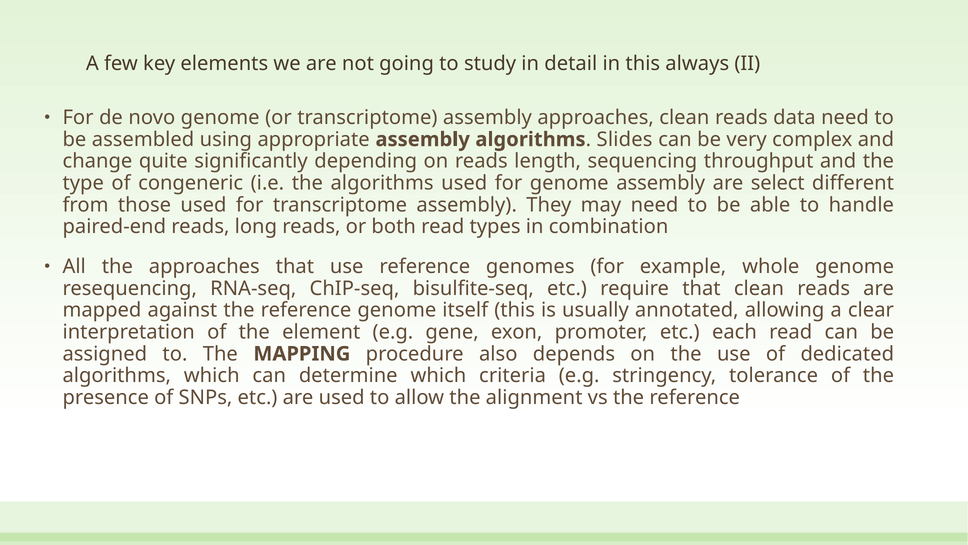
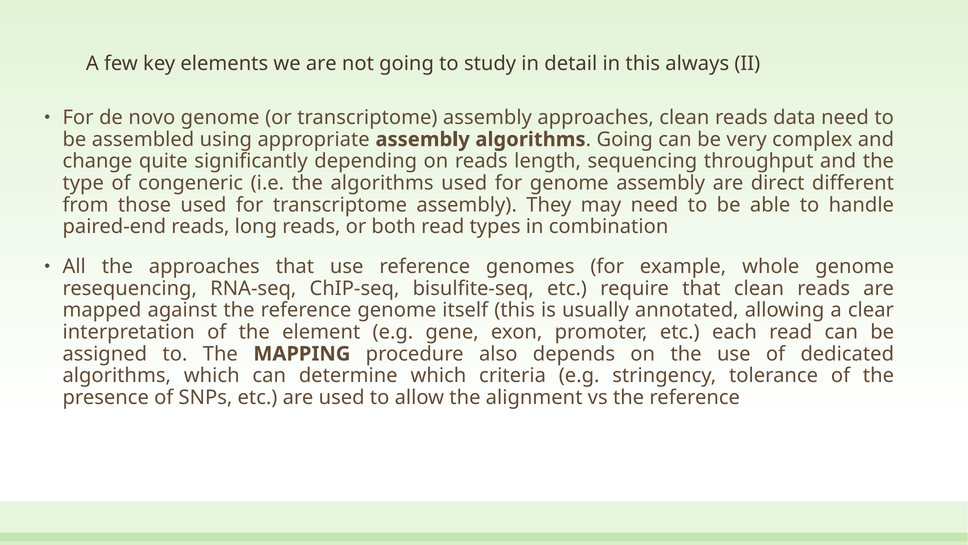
Slides at (625, 139): Slides -> Going
select: select -> direct
